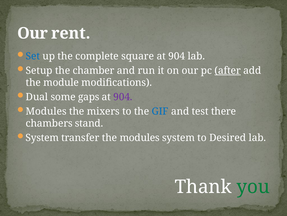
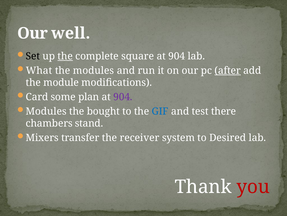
rent: rent -> well
Set colour: blue -> black
the at (65, 56) underline: none -> present
Setup: Setup -> What
the chamber: chamber -> modules
Dual: Dual -> Card
gaps: gaps -> plan
mixers: mixers -> bought
System at (42, 137): System -> Mixers
the modules: modules -> receiver
you colour: green -> red
